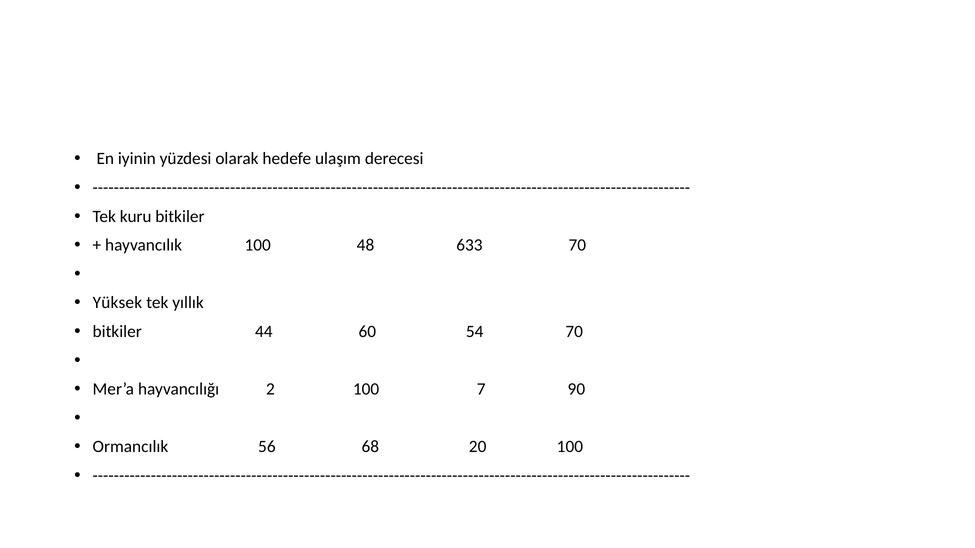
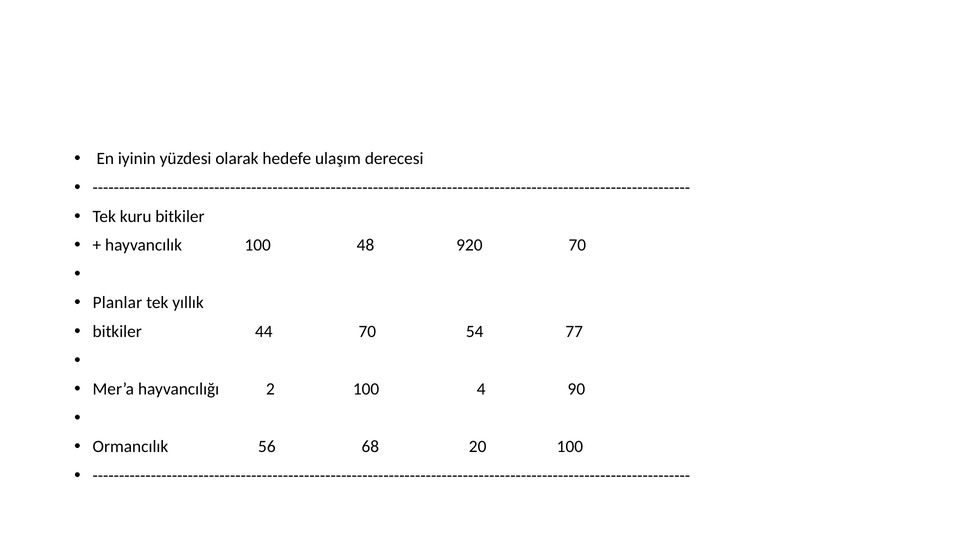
633: 633 -> 920
Yüksek: Yüksek -> Planlar
44 60: 60 -> 70
54 70: 70 -> 77
7: 7 -> 4
